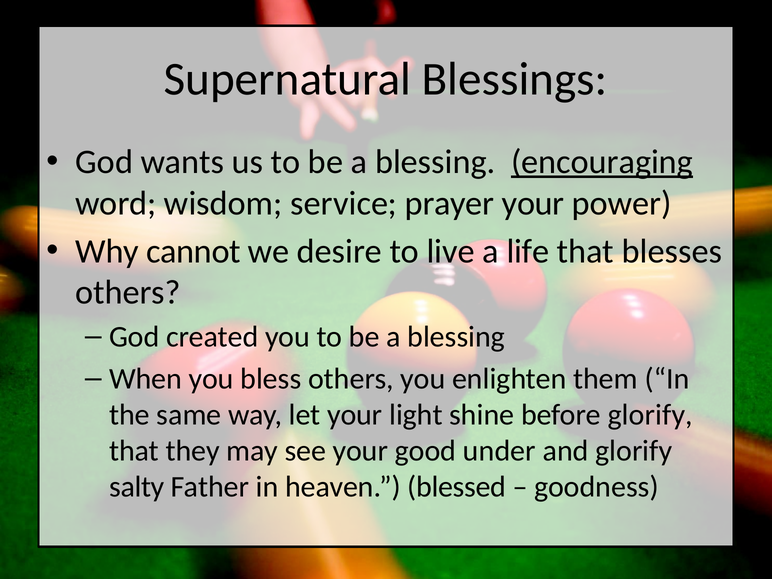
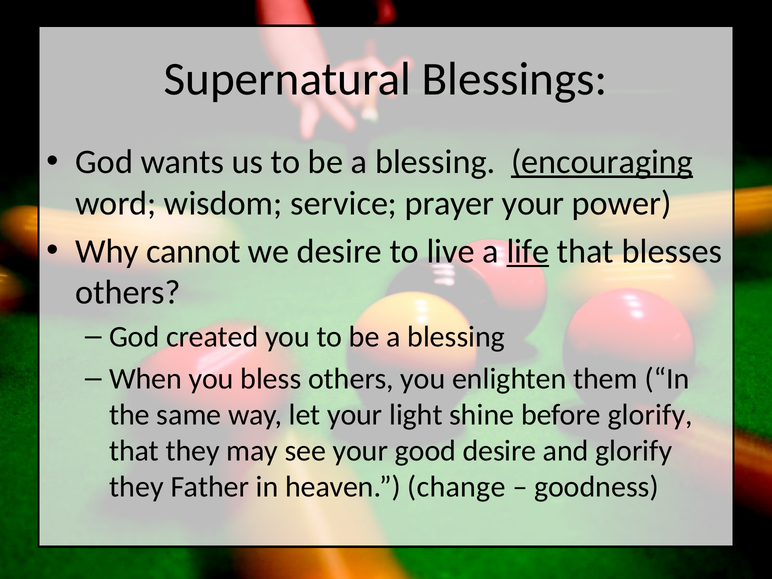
life underline: none -> present
good under: under -> desire
salty at (137, 487): salty -> they
blessed: blessed -> change
